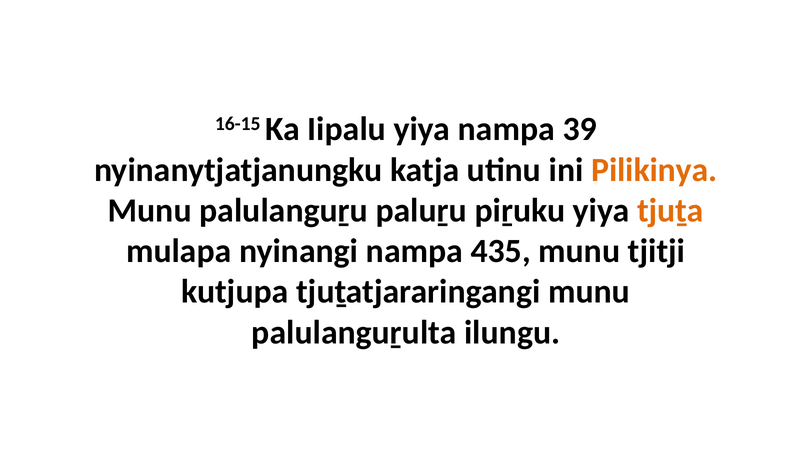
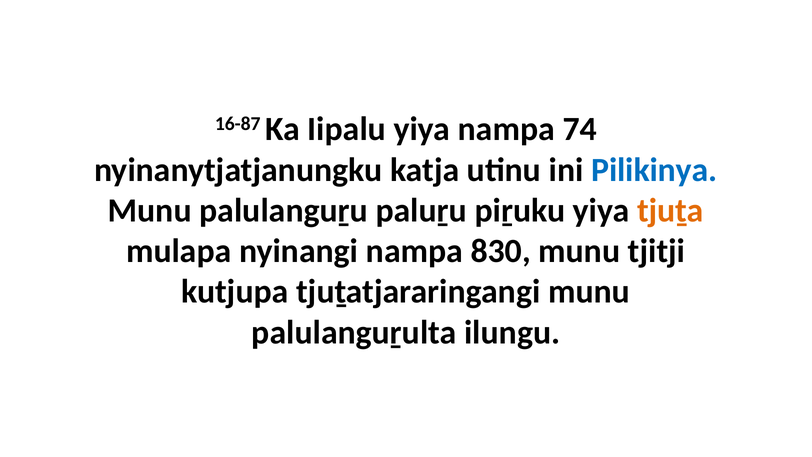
16-15: 16-15 -> 16-87
39: 39 -> 74
Pilikinya colour: orange -> blue
435: 435 -> 830
